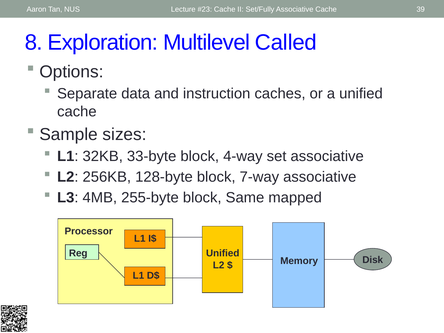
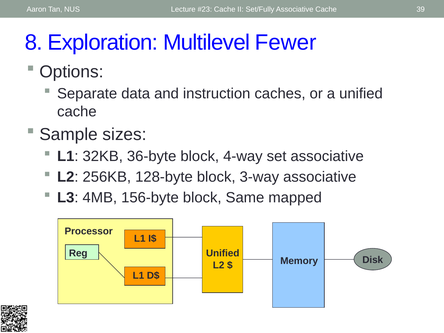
Called: Called -> Fewer
33-byte: 33-byte -> 36-byte
7-way: 7-way -> 3-way
255-byte: 255-byte -> 156-byte
